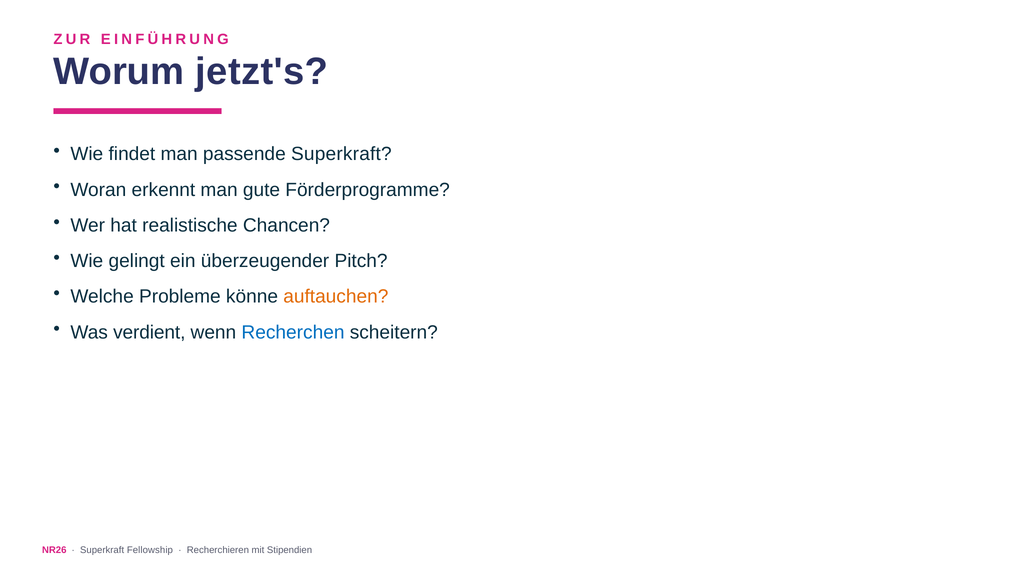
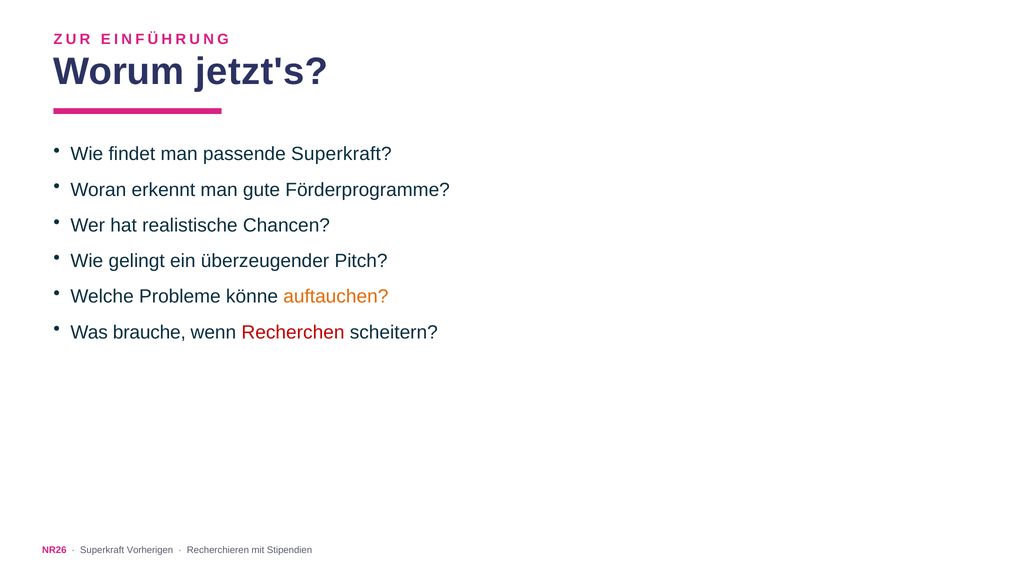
verdient: verdient -> brauche
Recherchen colour: blue -> red
Fellowship: Fellowship -> Vorherigen
